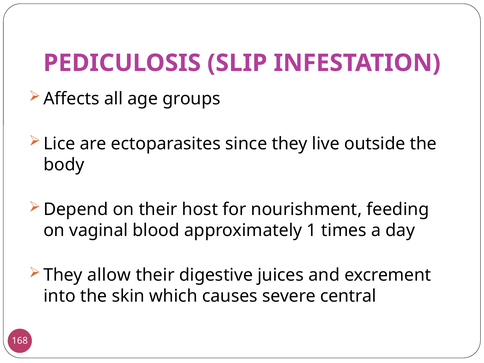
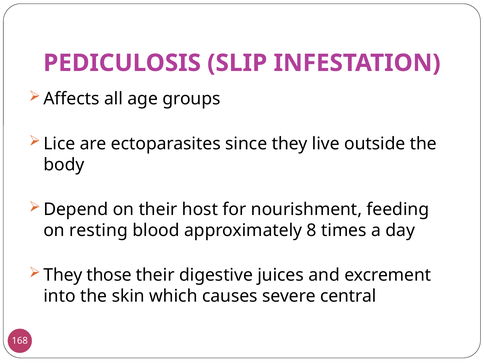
vaginal: vaginal -> resting
1: 1 -> 8
allow: allow -> those
